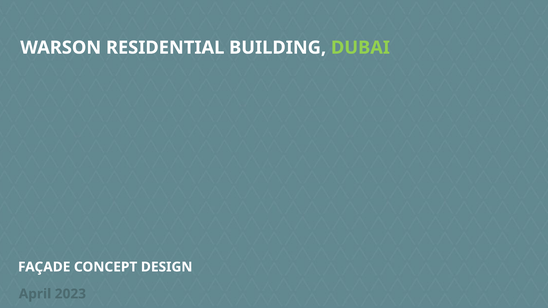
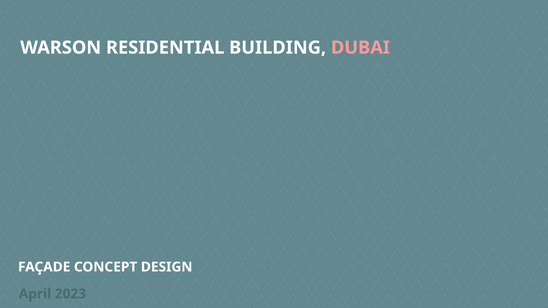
DUBAI colour: light green -> pink
